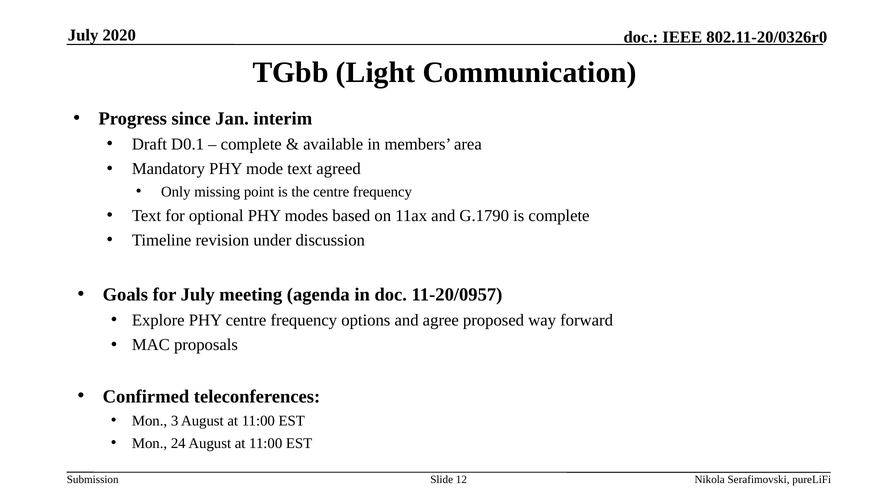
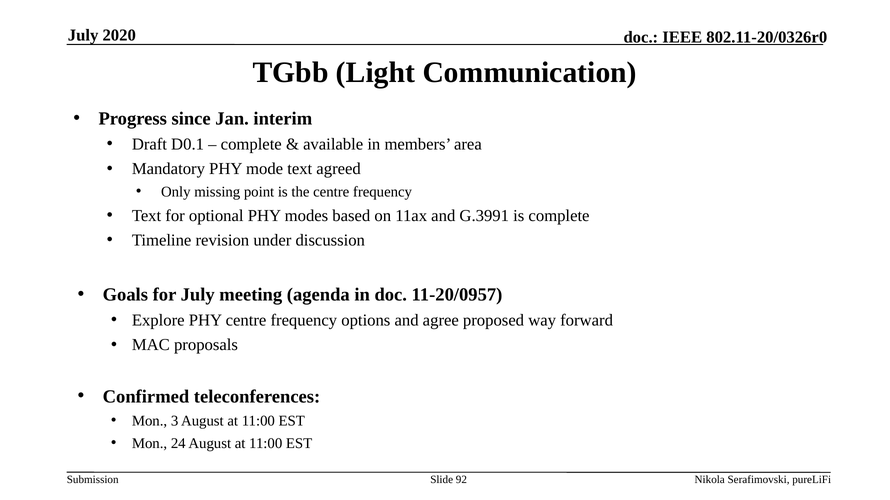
G.1790: G.1790 -> G.3991
12: 12 -> 92
